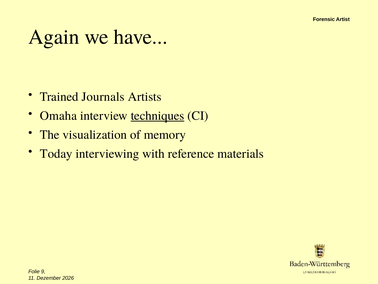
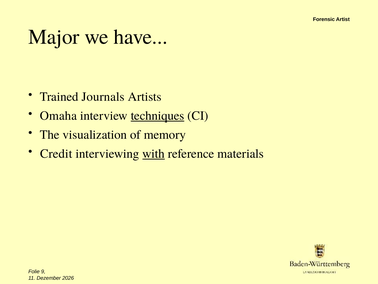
Again: Again -> Major
Today: Today -> Credit
with underline: none -> present
